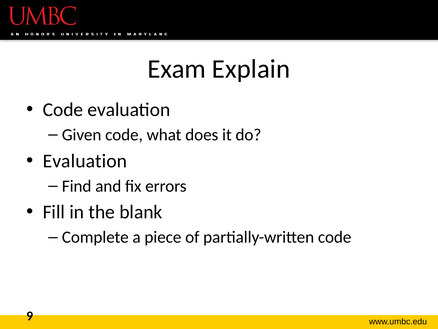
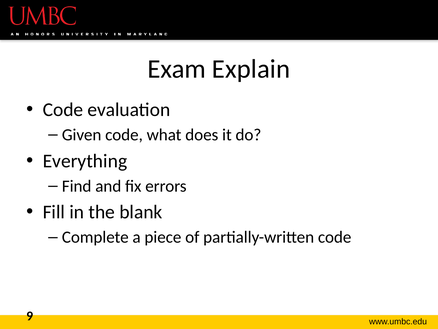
Evaluation at (85, 161): Evaluation -> Everything
